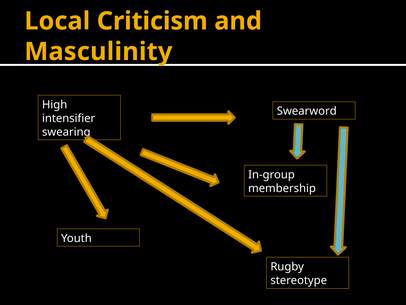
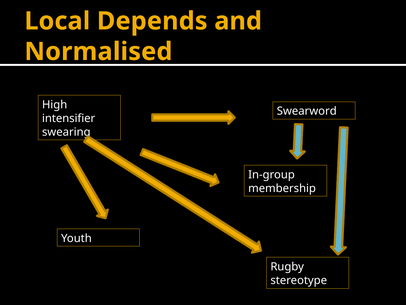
Criticism: Criticism -> Depends
Masculinity: Masculinity -> Normalised
